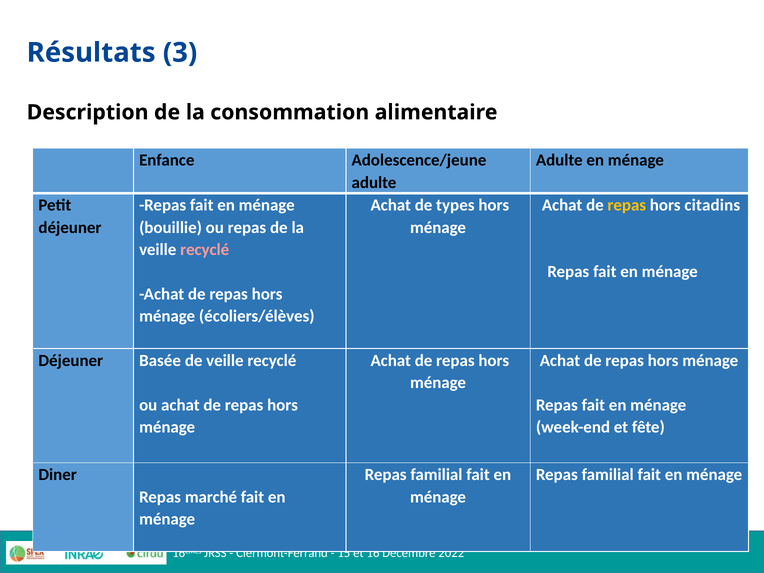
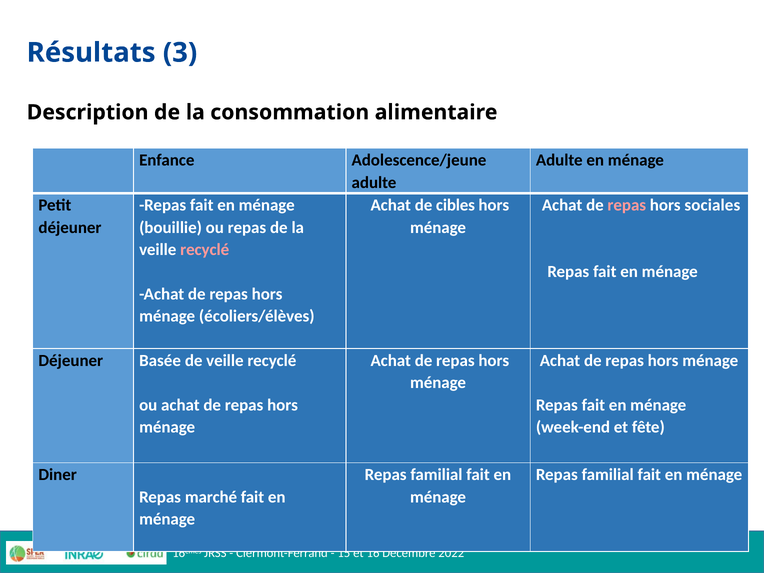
types: types -> cibles
repas at (627, 205) colour: yellow -> pink
citadins: citadins -> sociales
